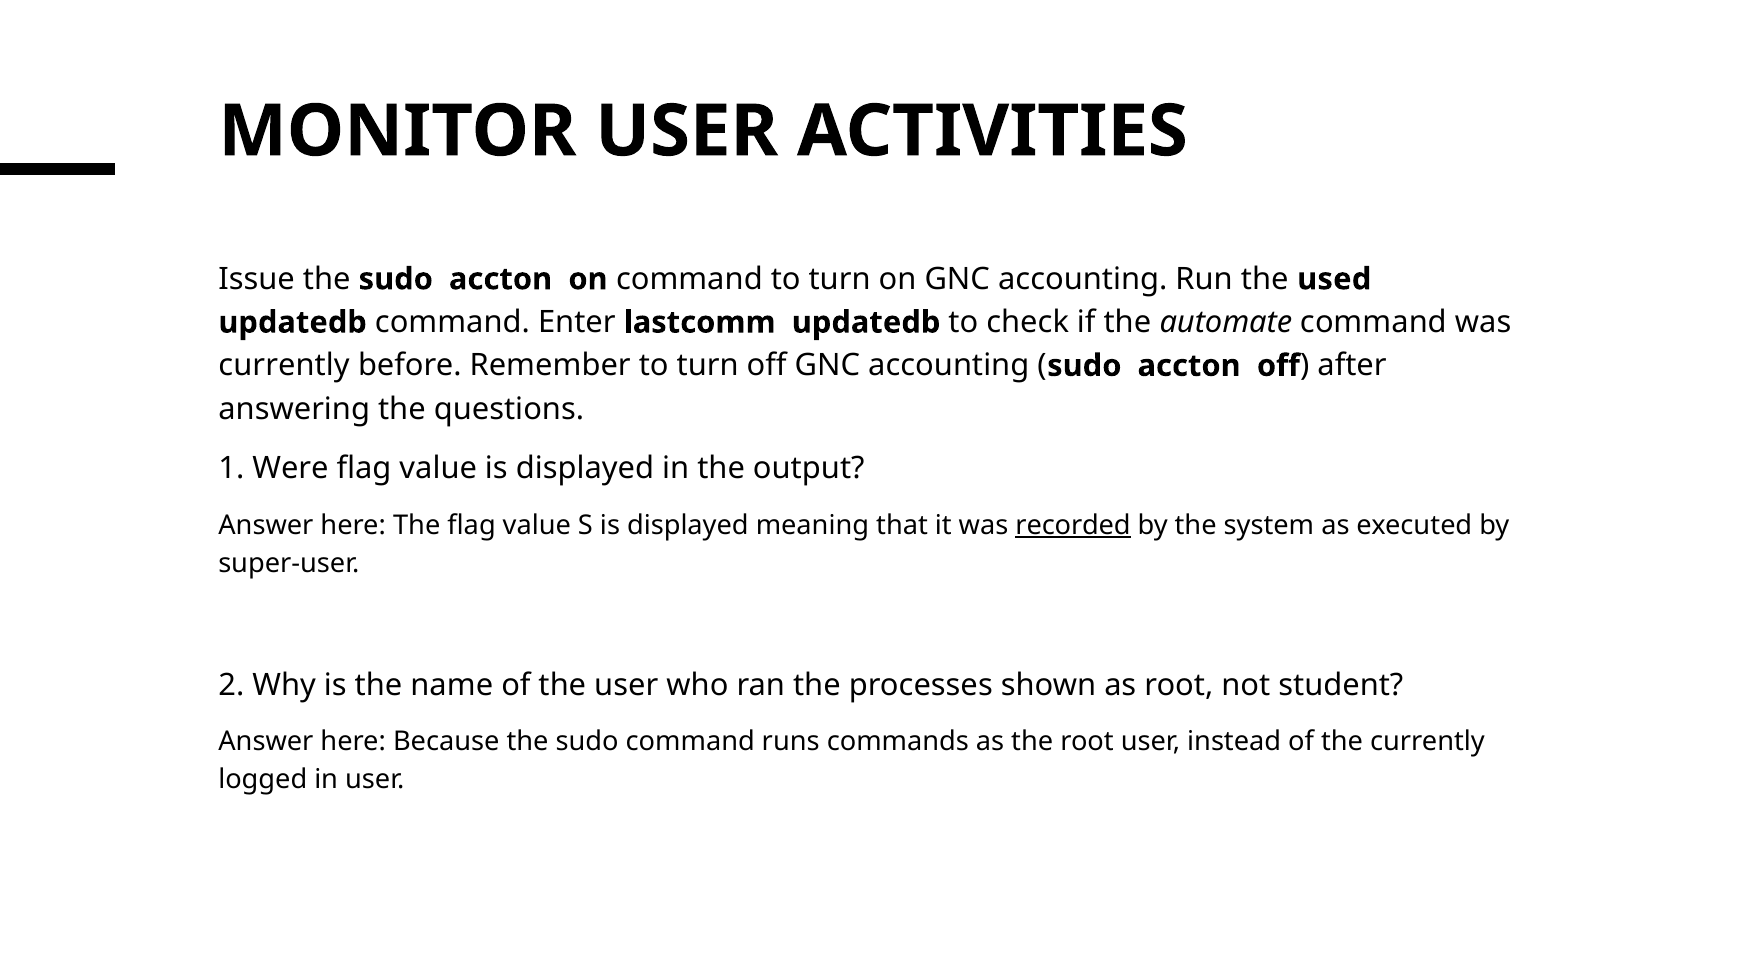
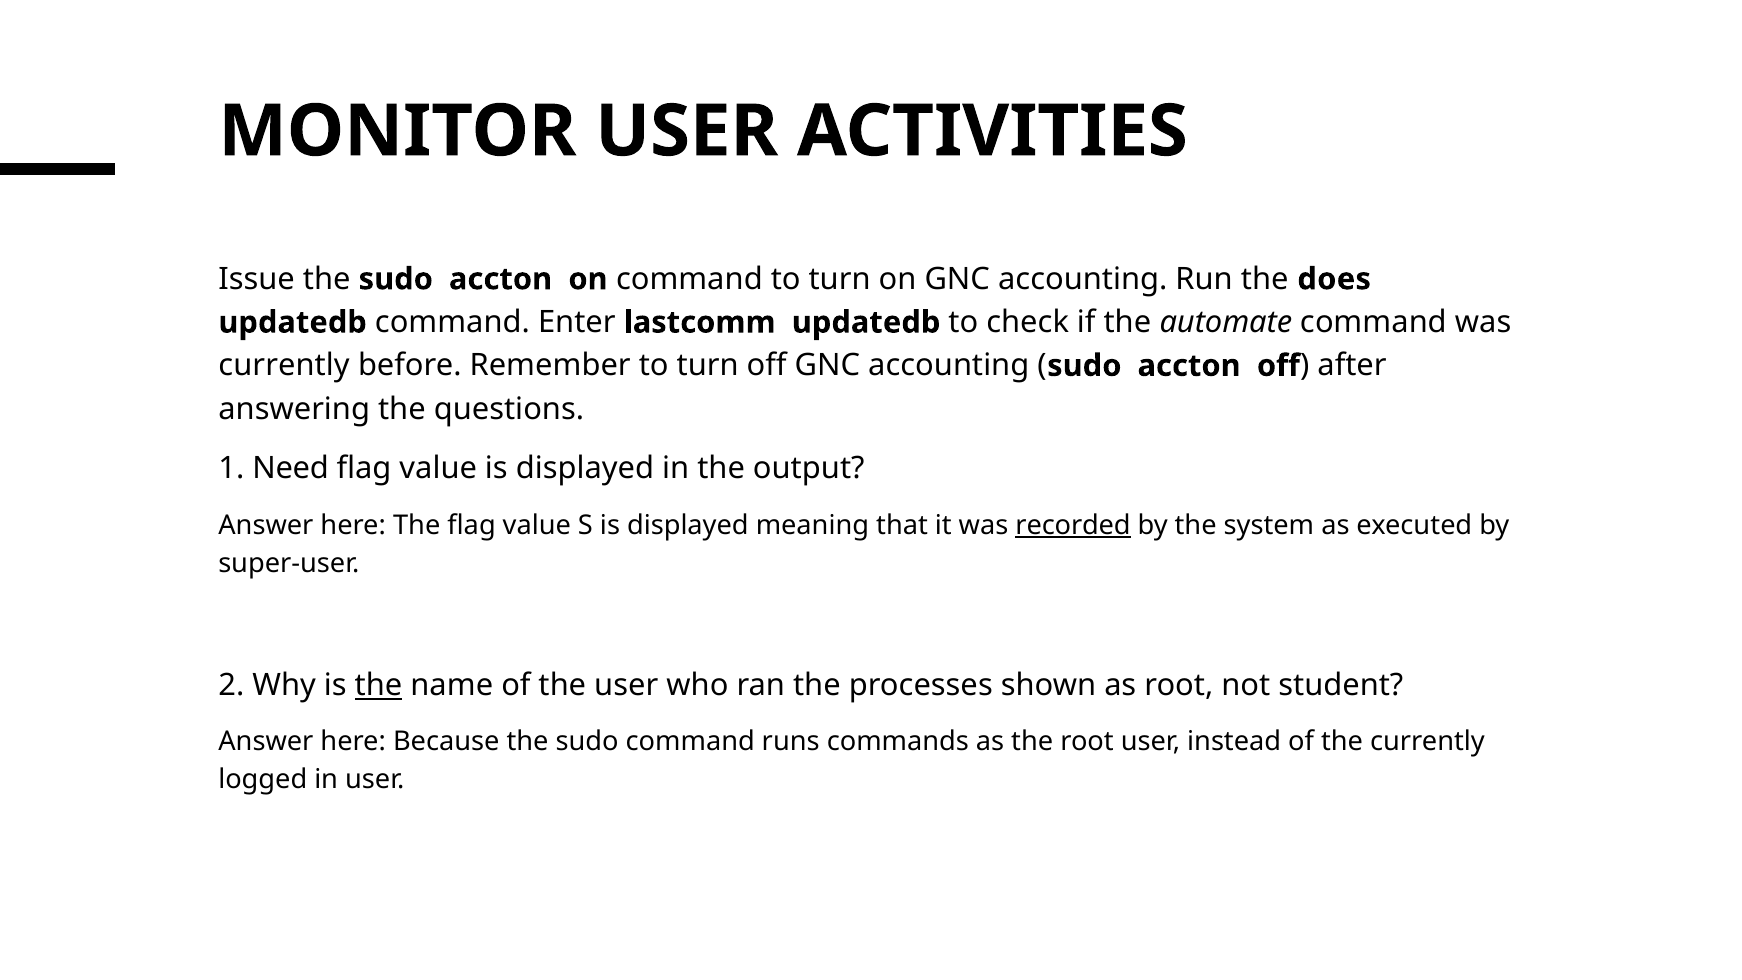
used: used -> does
Were: Were -> Need
the at (378, 685) underline: none -> present
